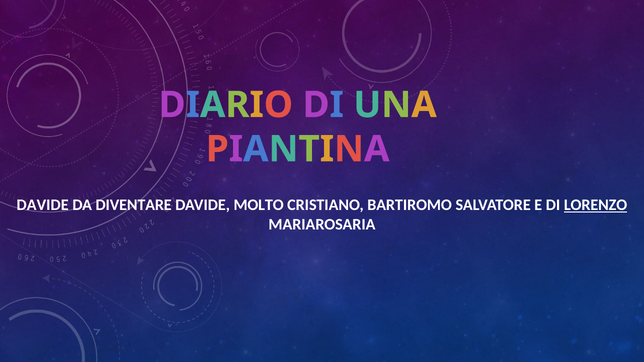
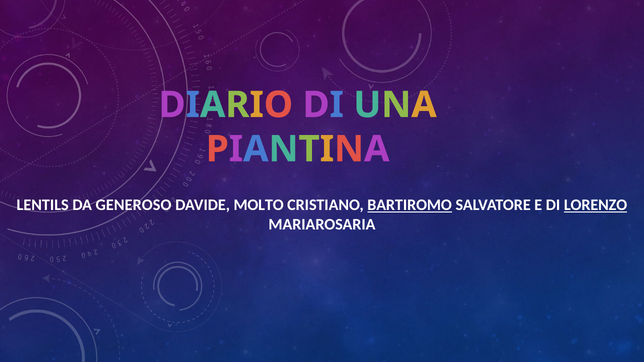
DAVIDE at (43, 205): DAVIDE -> LENTILS
DIVENTARE: DIVENTARE -> GENEROSO
BARTIROMO underline: none -> present
